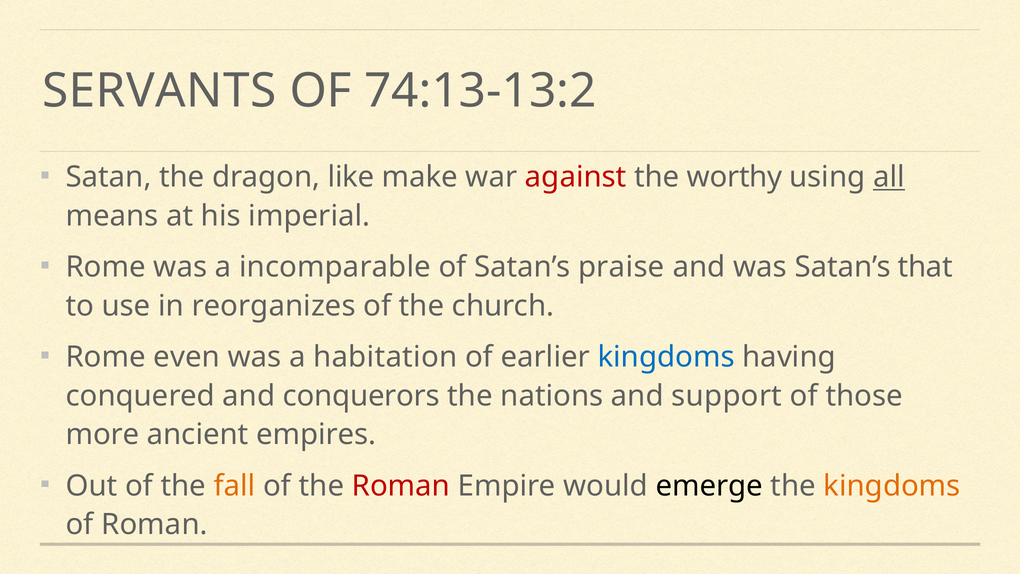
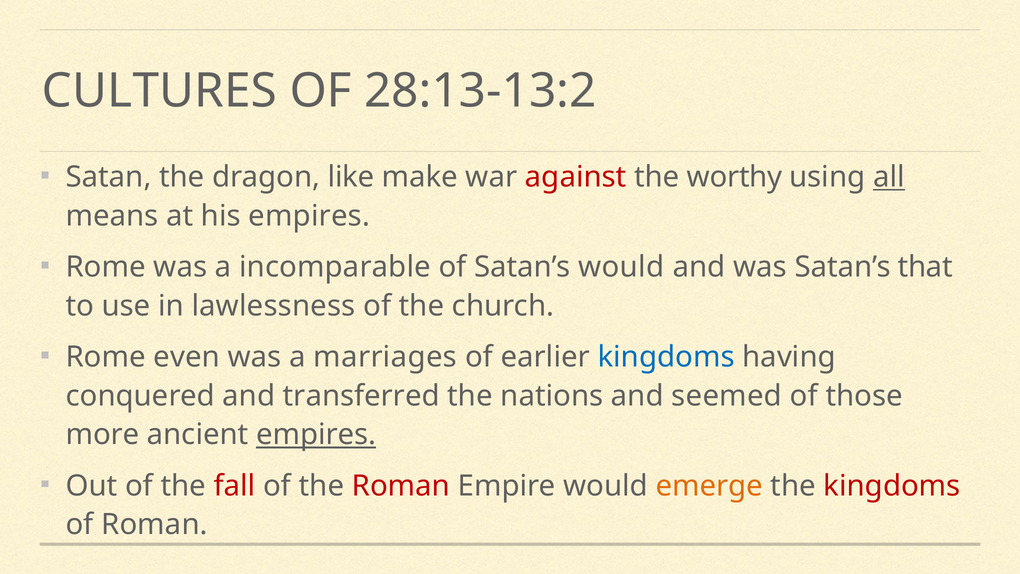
SERVANTS: SERVANTS -> CULTURES
74:13-13:2: 74:13-13:2 -> 28:13-13:2
his imperial: imperial -> empires
Satan’s praise: praise -> would
reorganizes: reorganizes -> lawlessness
habitation: habitation -> marriages
conquerors: conquerors -> transferred
support: support -> seemed
empires at (316, 435) underline: none -> present
fall colour: orange -> red
emerge colour: black -> orange
kingdoms at (892, 486) colour: orange -> red
